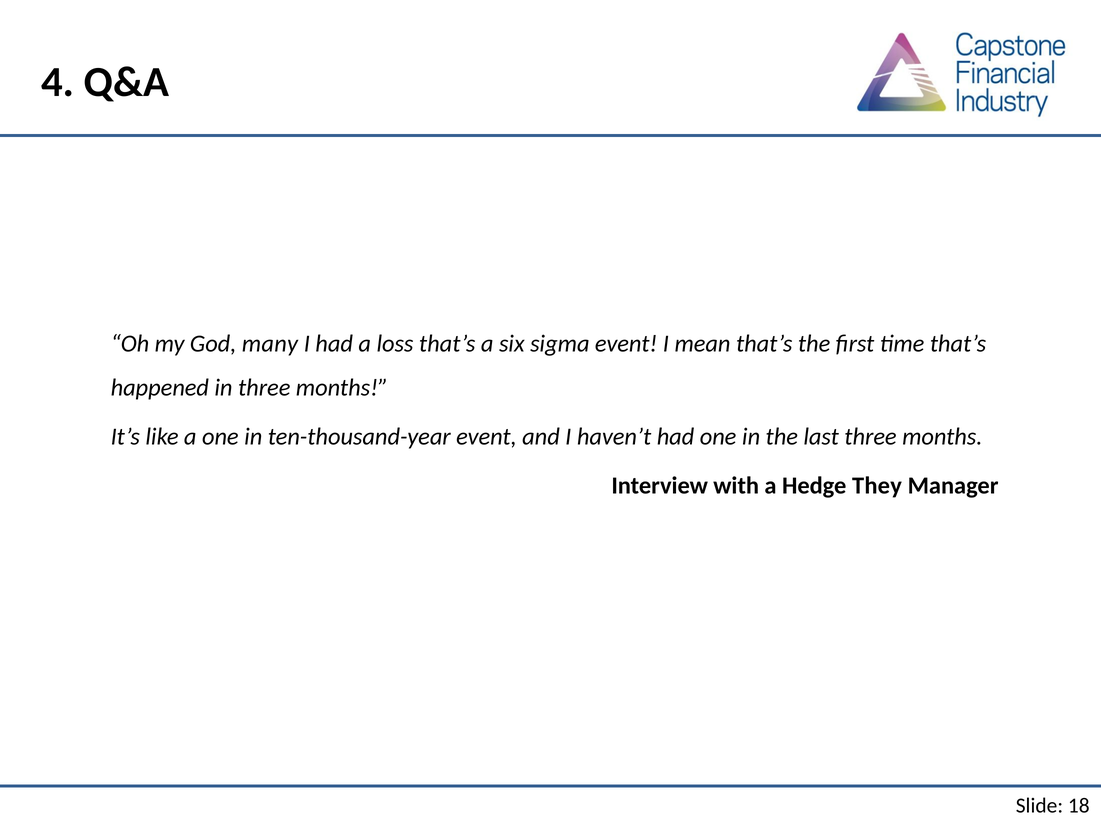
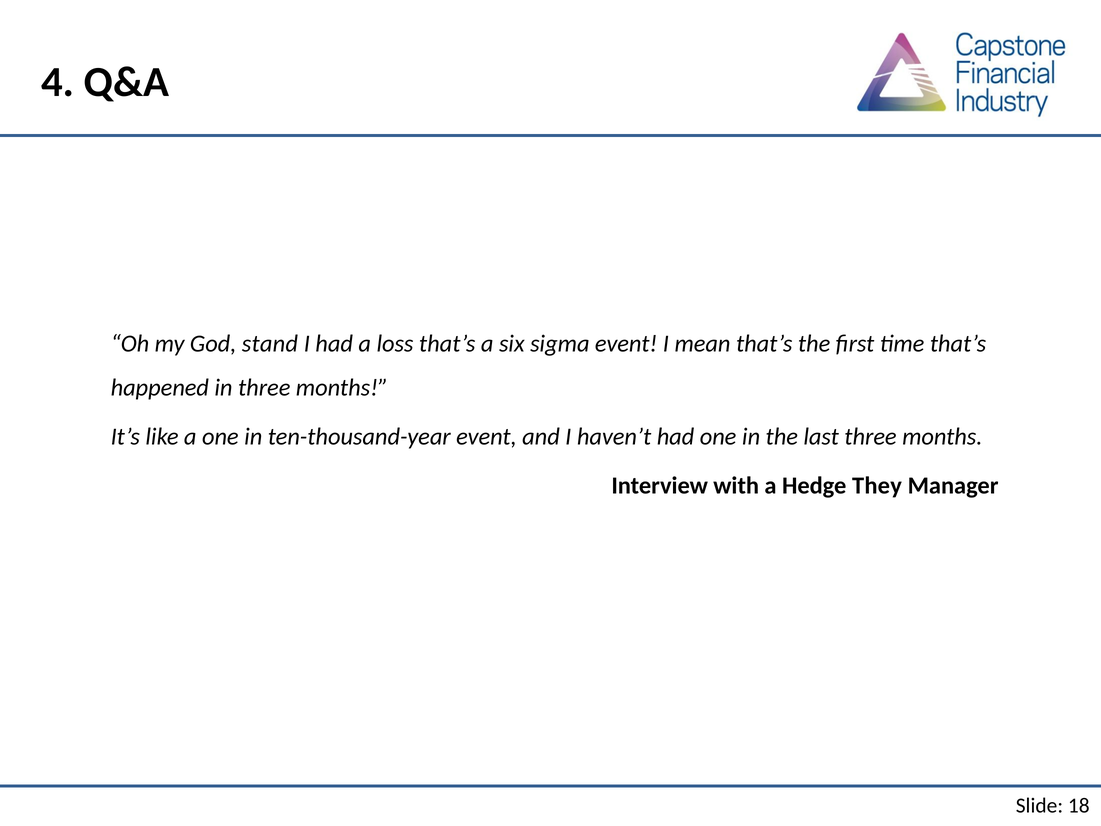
many: many -> stand
